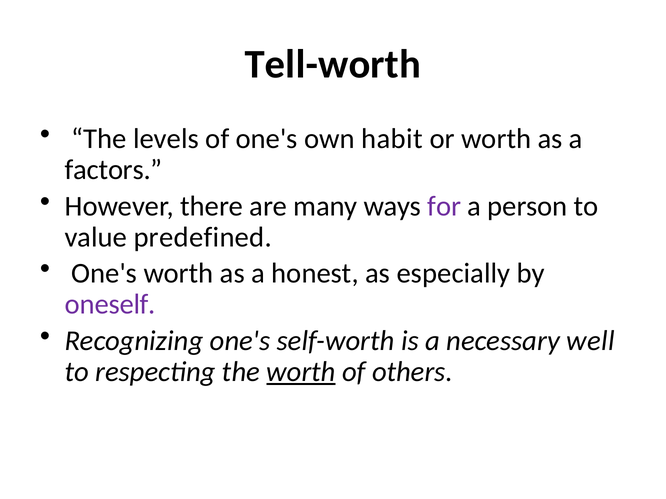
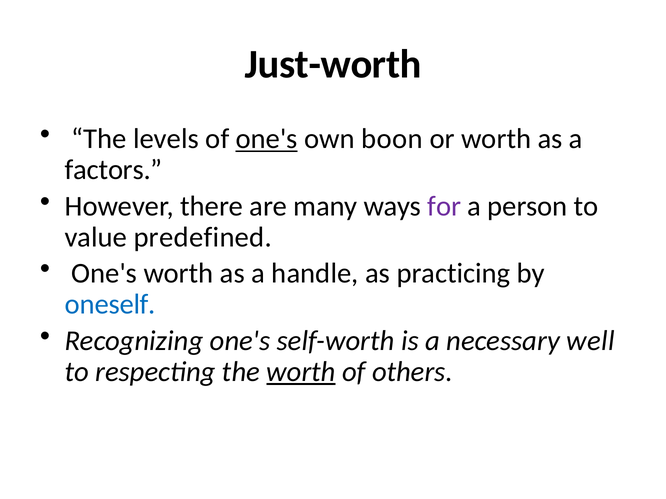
Tell-worth: Tell-worth -> Just-worth
one's at (267, 139) underline: none -> present
habit: habit -> boon
honest: honest -> handle
especially: especially -> practicing
oneself colour: purple -> blue
